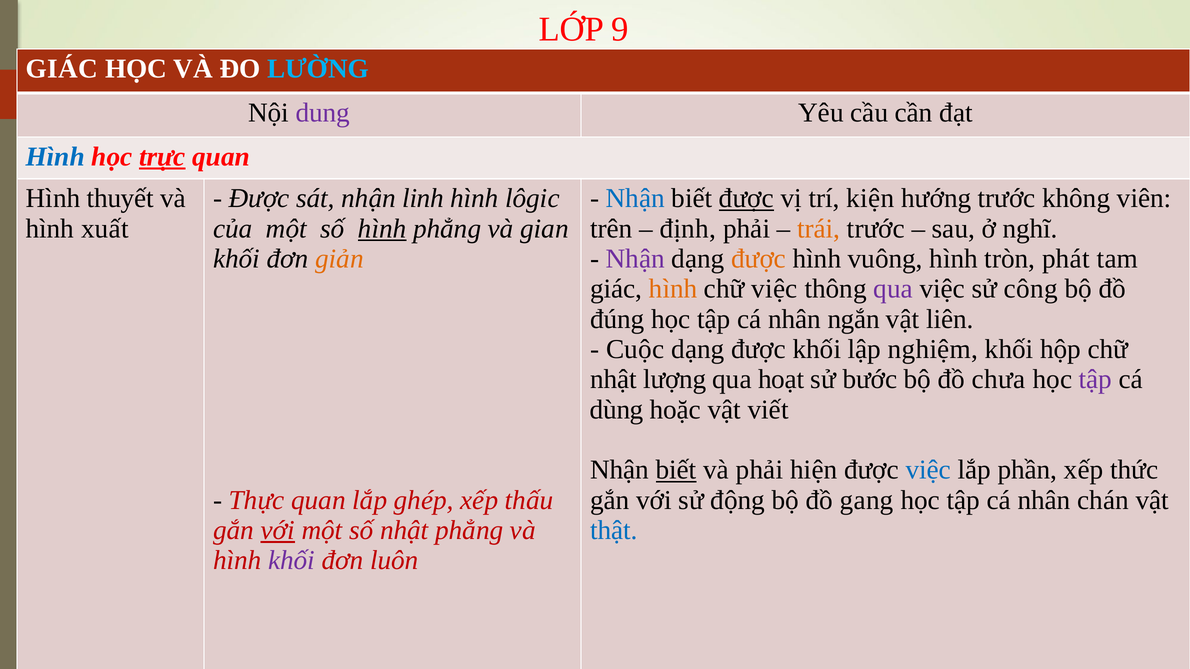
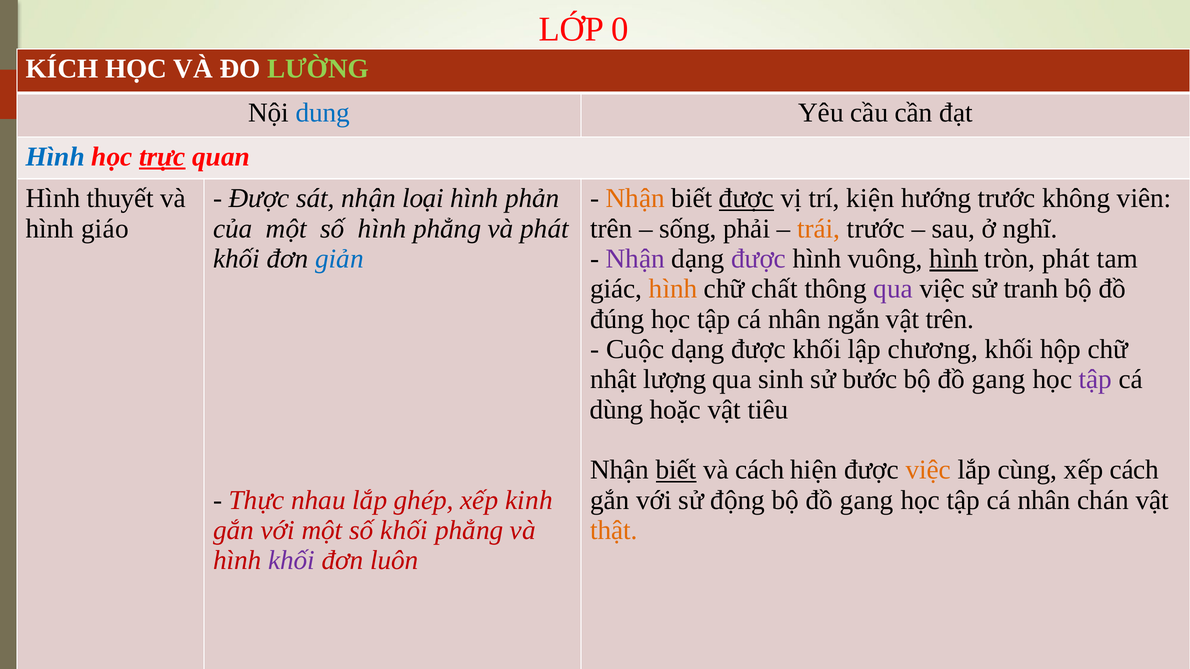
9: 9 -> 0
GIÁC at (62, 69): GIÁC -> KÍCH
LƯỜNG colour: light blue -> light green
dung colour: purple -> blue
linh: linh -> loại
lôgic: lôgic -> phản
Nhận at (635, 199) colour: blue -> orange
xuất: xuất -> giáo
hình at (382, 229) underline: present -> none
và gian: gian -> phát
định: định -> sống
giản colour: orange -> blue
được at (759, 259) colour: orange -> purple
hình at (954, 259) underline: none -> present
chữ việc: việc -> chất
công: công -> tranh
vật liên: liên -> trên
nghiệm: nghiệm -> chương
hoạt: hoạt -> sinh
chưa at (999, 380): chưa -> gang
viết: viết -> tiêu
và phải: phải -> cách
việc at (928, 470) colour: blue -> orange
phần: phần -> cùng
xếp thức: thức -> cách
Thực quan: quan -> nhau
thấu: thấu -> kinh
với at (278, 531) underline: present -> none
số nhật: nhật -> khối
thật colour: blue -> orange
